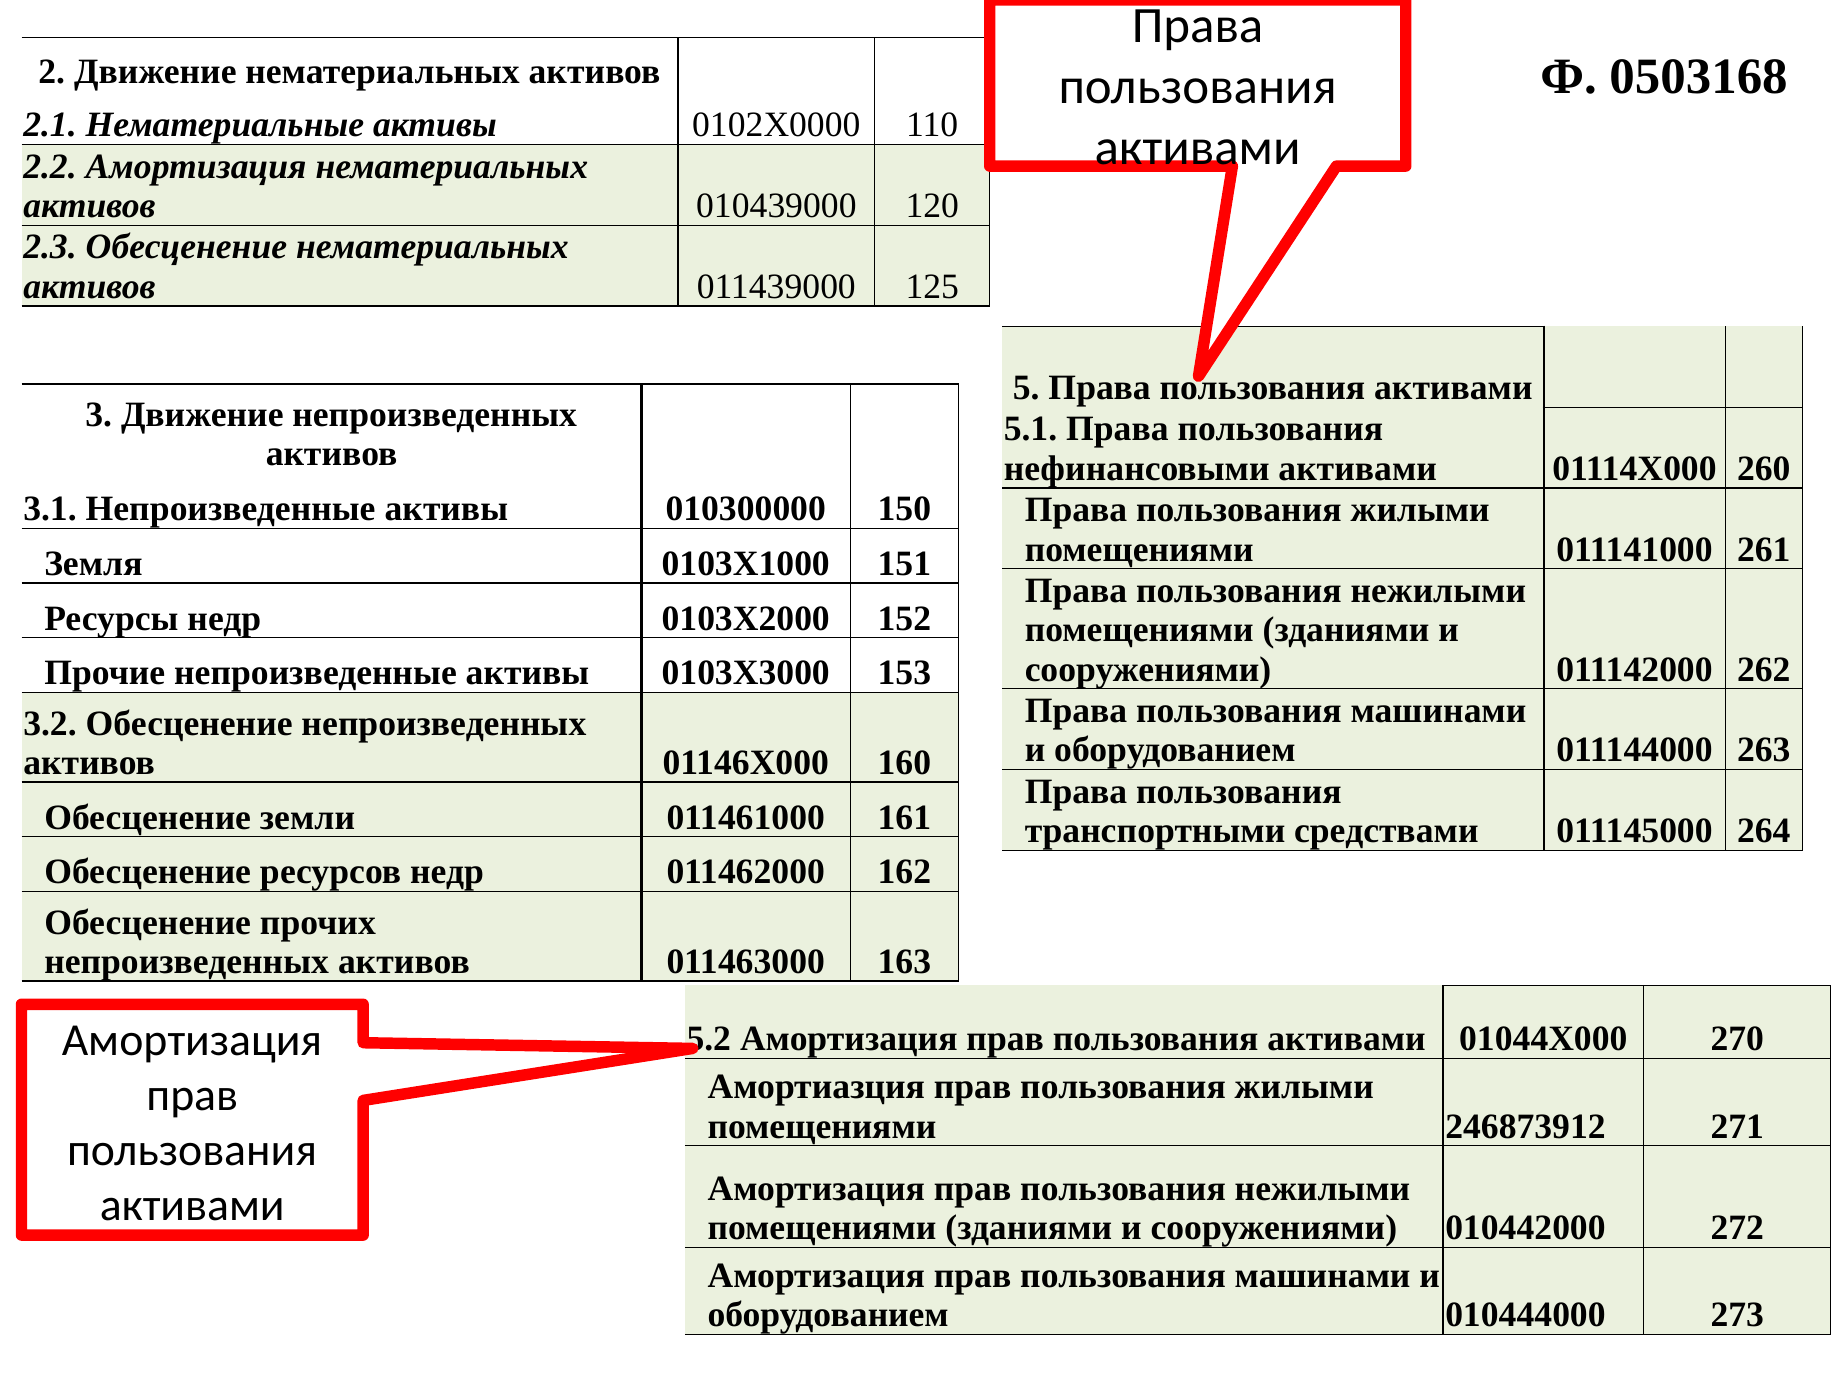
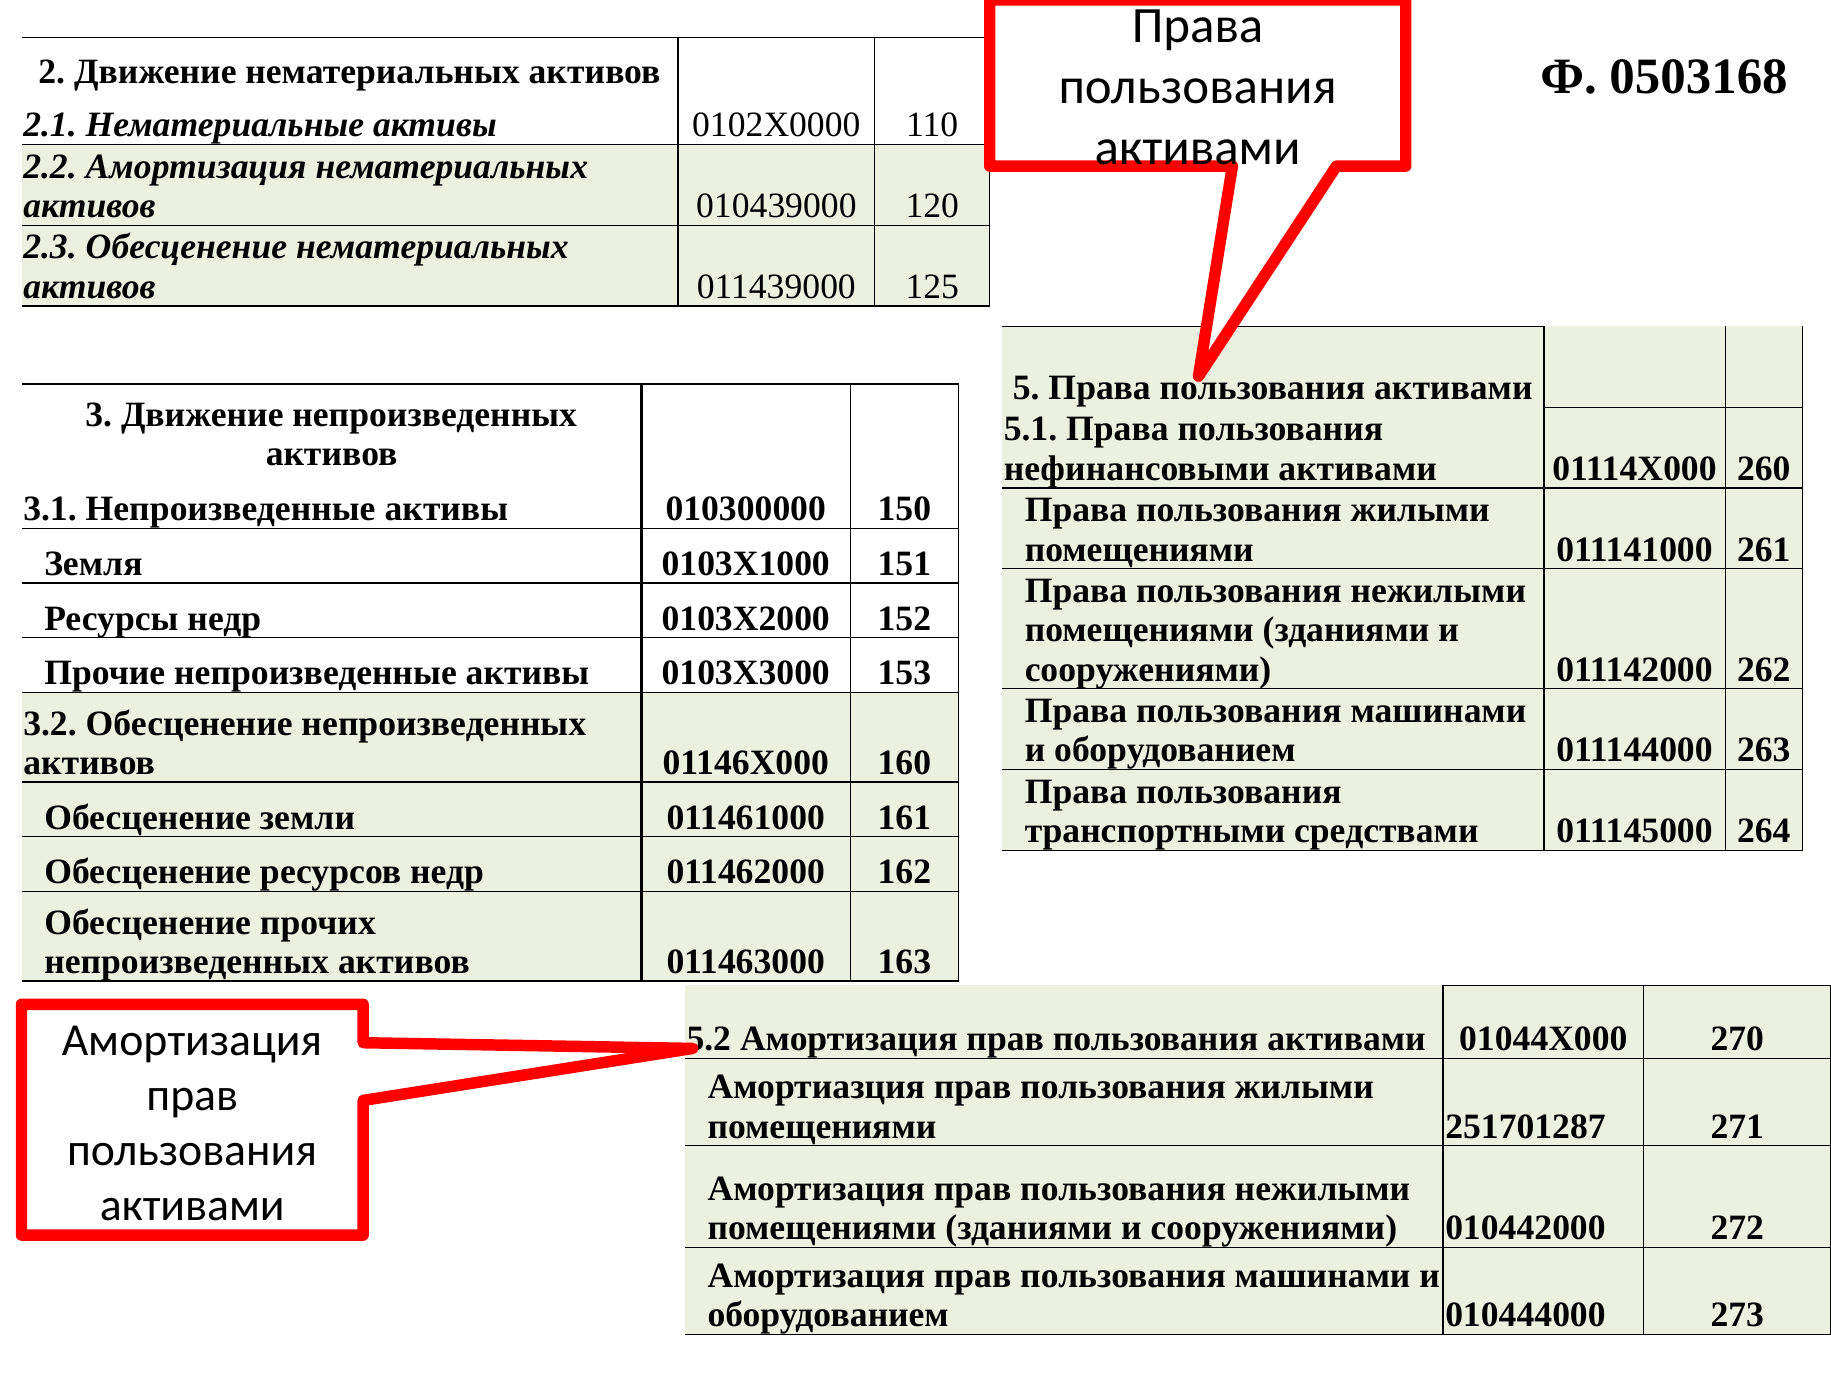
246873912: 246873912 -> 251701287
